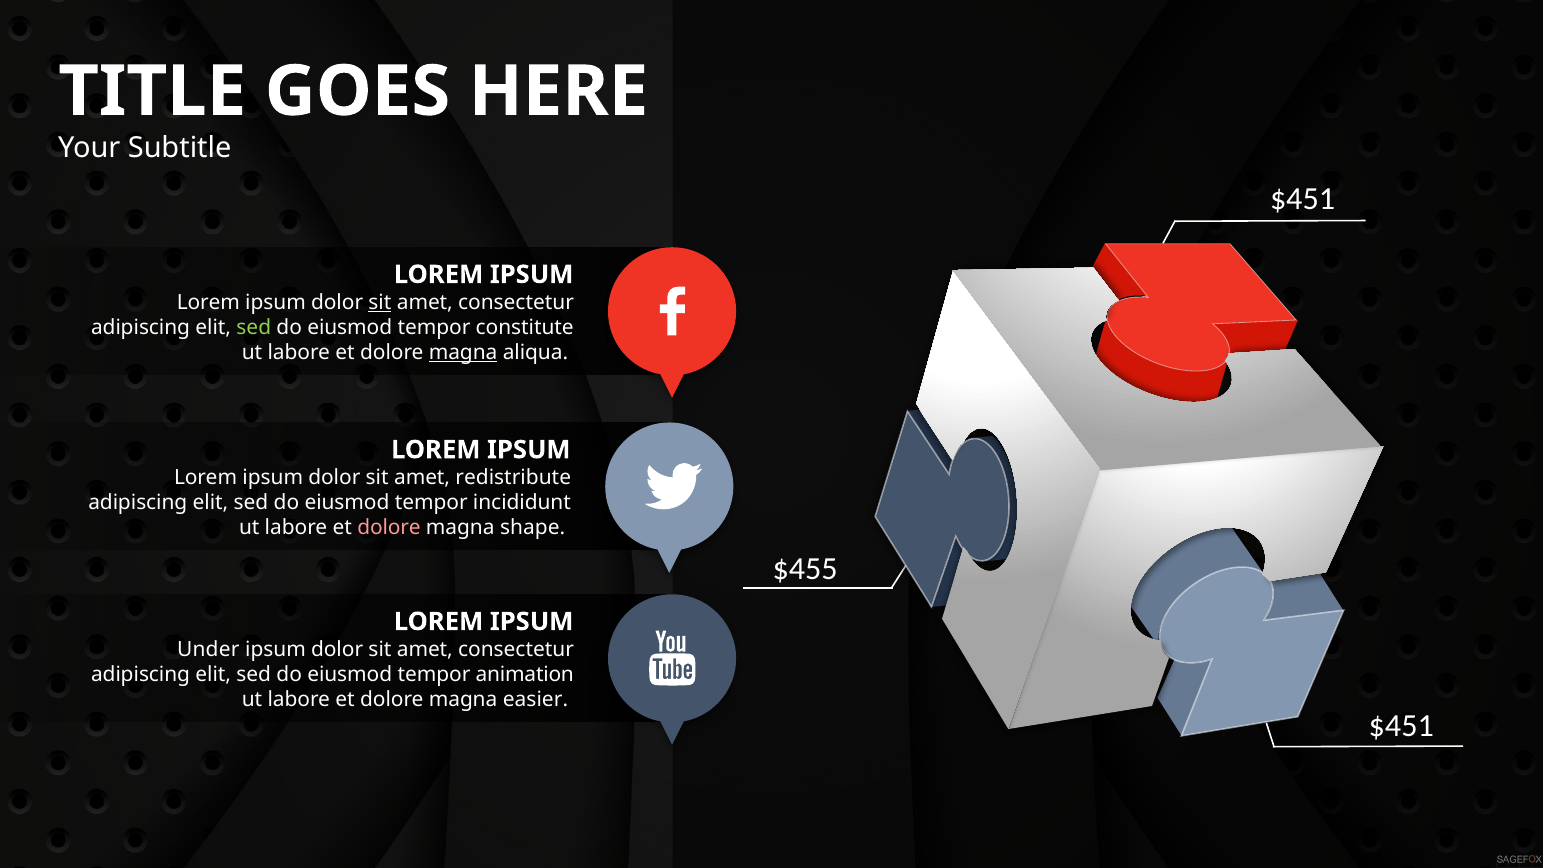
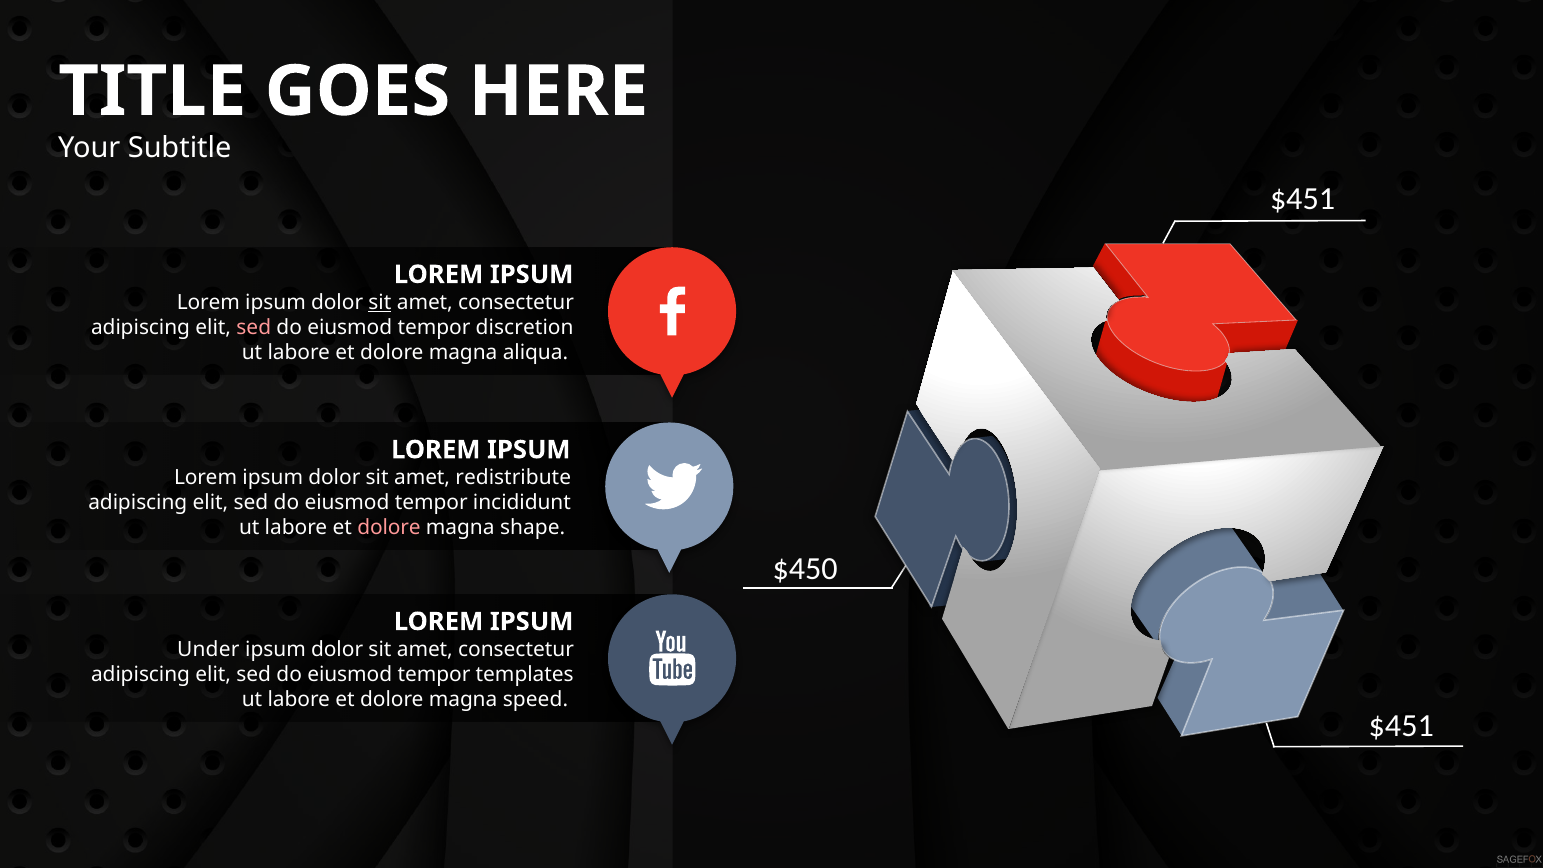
sed at (254, 327) colour: light green -> pink
constitute: constitute -> discretion
magna at (463, 352) underline: present -> none
$455: $455 -> $450
animation: animation -> templates
easier: easier -> speed
